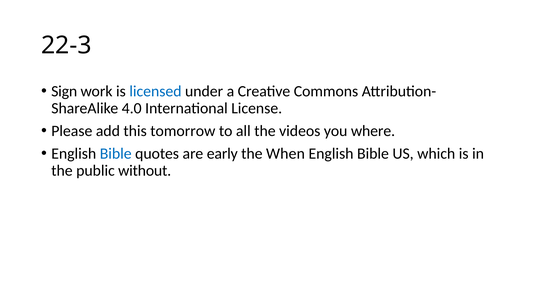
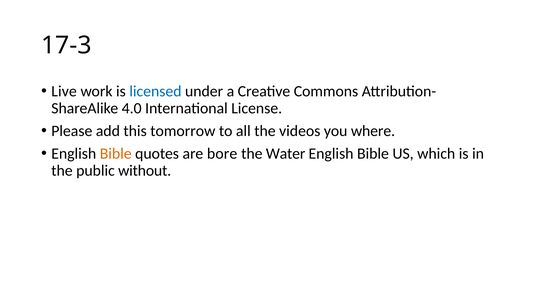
22-3: 22-3 -> 17-3
Sign: Sign -> Live
Bible at (116, 154) colour: blue -> orange
early: early -> bore
When: When -> Water
